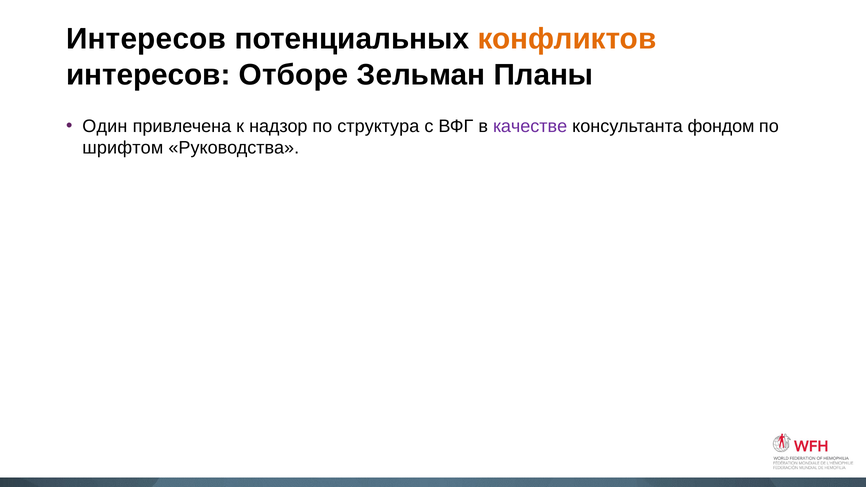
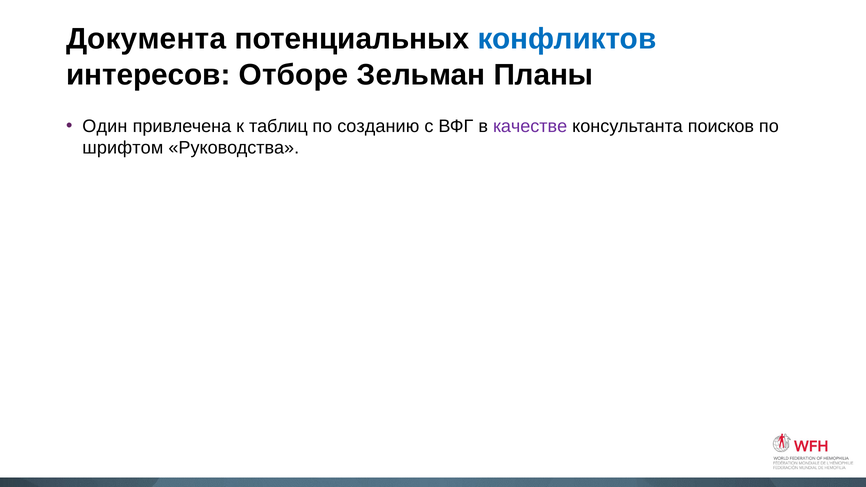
Интересов at (146, 39): Интересов -> Документа
конфликтов colour: orange -> blue
надзор: надзор -> таблиц
структура: структура -> созданию
фондом: фондом -> поисков
